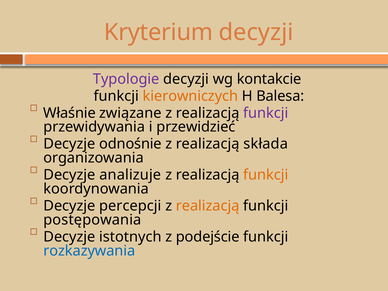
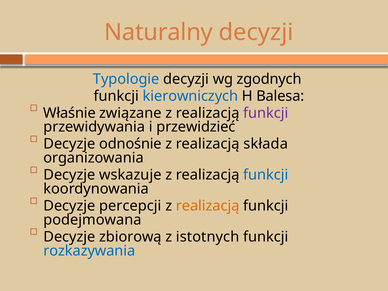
Kryterium: Kryterium -> Naturalny
Typologie colour: purple -> blue
kontakcie: kontakcie -> zgodnych
kierowniczych colour: orange -> blue
analizuje: analizuje -> wskazuje
funkcji at (266, 175) colour: orange -> blue
postępowania: postępowania -> podejmowana
istotnych: istotnych -> zbiorową
podejście: podejście -> istotnych
